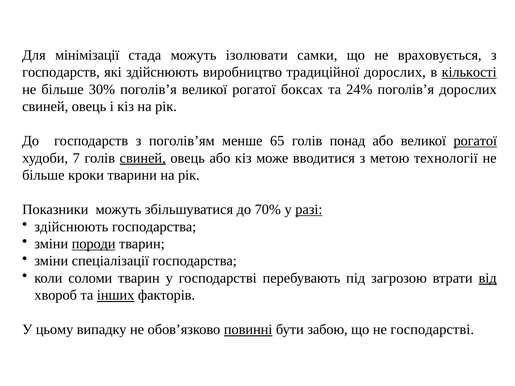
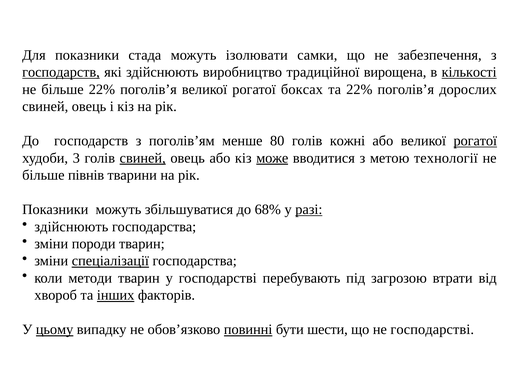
Для мінімізації: мінімізації -> показники
враховується: враховується -> забезпечення
господарств at (61, 72) underline: none -> present
традиційної дорослих: дорослих -> вирощена
більше 30%: 30% -> 22%
та 24%: 24% -> 22%
65: 65 -> 80
понад: понад -> кожні
7: 7 -> 3
може underline: none -> present
кроки: кроки -> півнів
70%: 70% -> 68%
породи underline: present -> none
спеціалізації underline: none -> present
соломи: соломи -> методи
від underline: present -> none
цьому underline: none -> present
забою: забою -> шести
